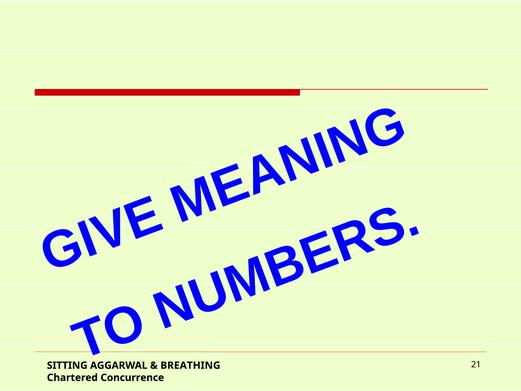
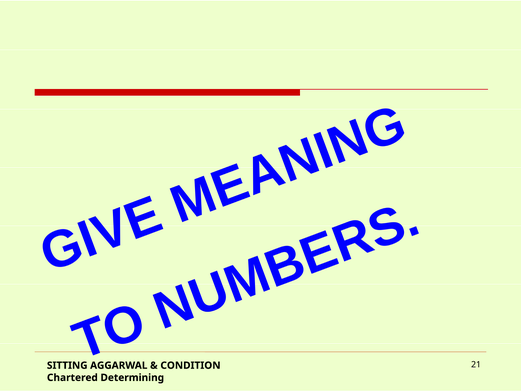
BREATHING: BREATHING -> CONDITION
Concurrence: Concurrence -> Determining
